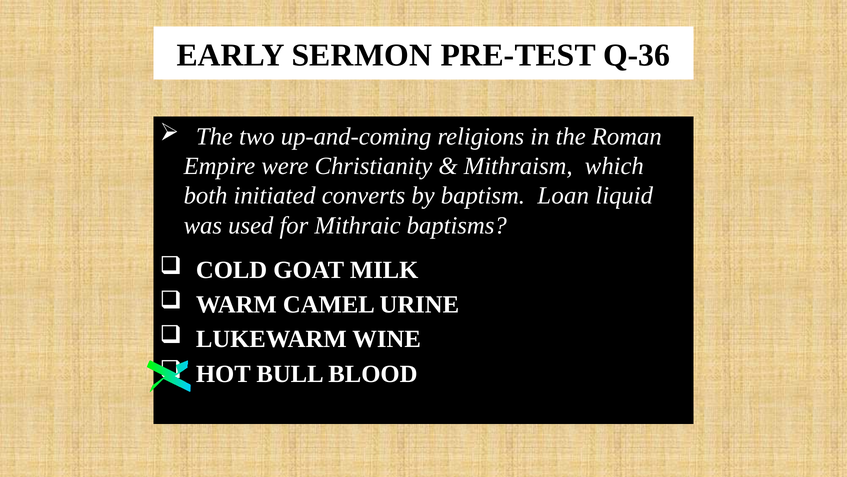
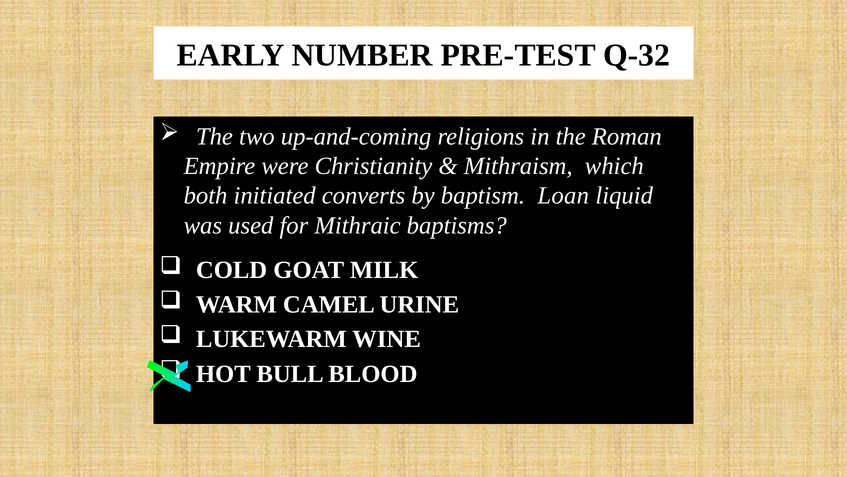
SERMON: SERMON -> NUMBER
Q-36: Q-36 -> Q-32
